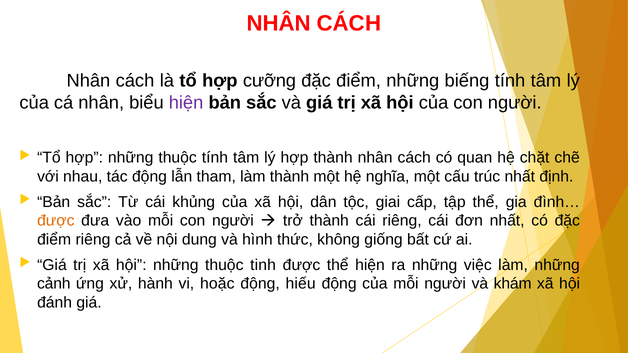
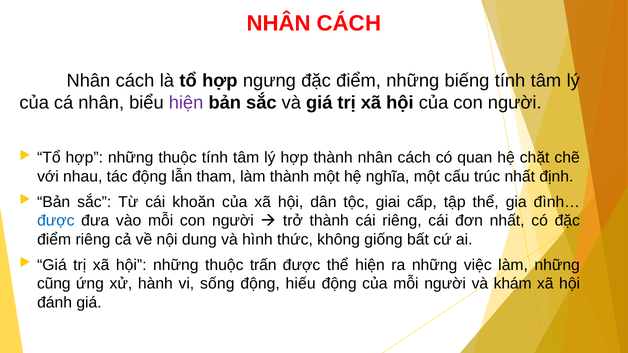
cưỡng: cưỡng -> ngưng
khủng: khủng -> khoăn
được at (56, 221) colour: orange -> blue
tinh: tinh -> trấn
cảnh: cảnh -> cũng
hoặc: hoặc -> sống
